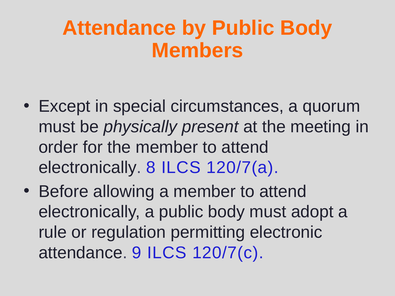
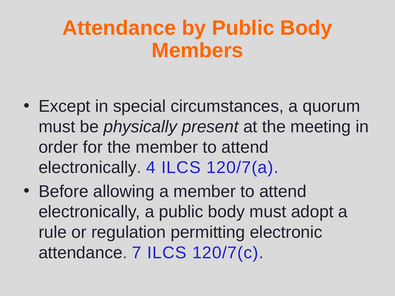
8: 8 -> 4
9: 9 -> 7
